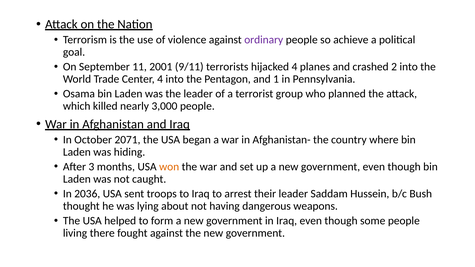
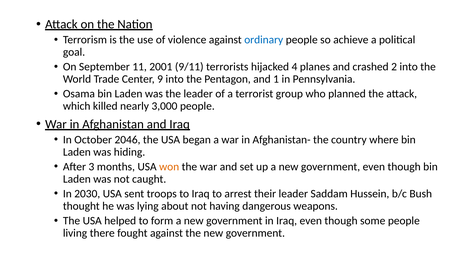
ordinary colour: purple -> blue
Center 4: 4 -> 9
2071: 2071 -> 2046
2036: 2036 -> 2030
